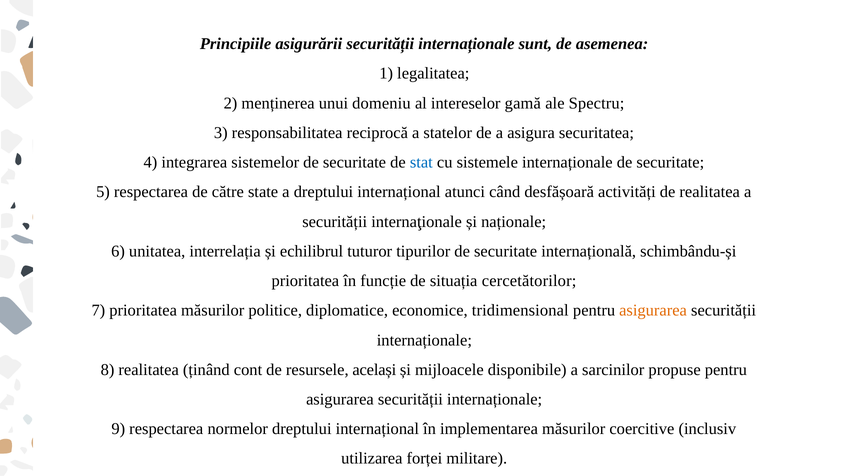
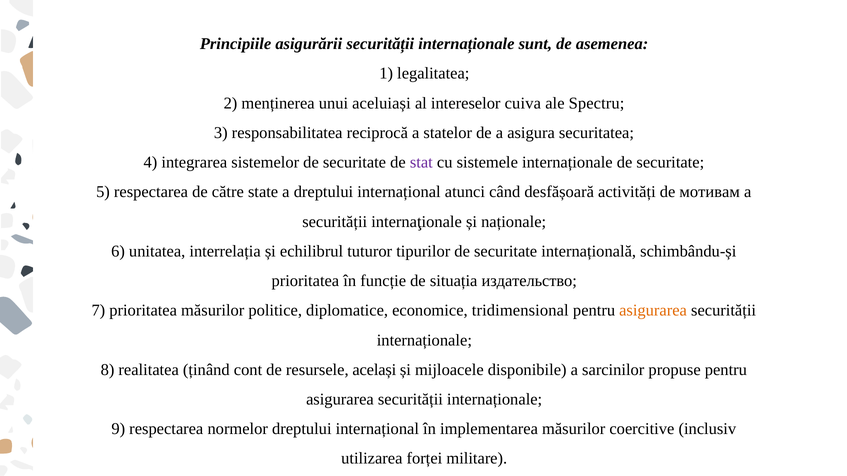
domeniu: domeniu -> aceluiași
gamă: gamă -> cuiva
stat colour: blue -> purple
de realitatea: realitatea -> мотивам
cercetătorilor: cercetătorilor -> издательство
